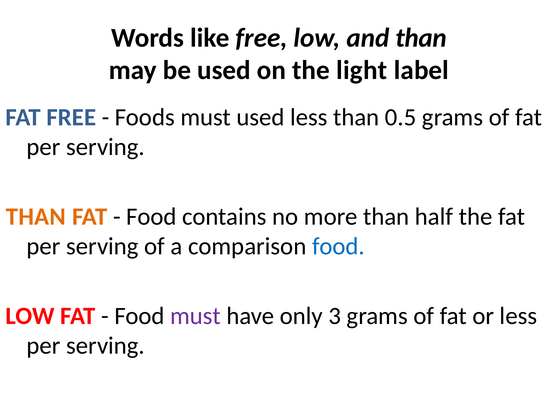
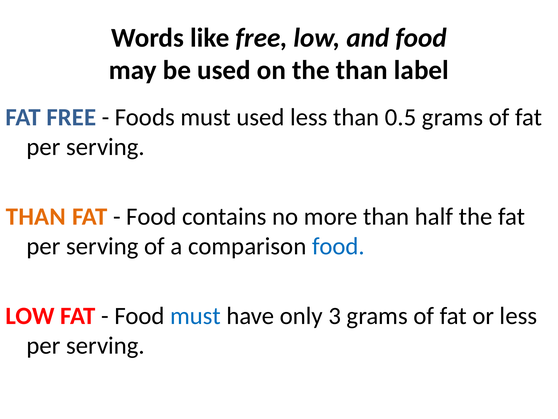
and than: than -> food
the light: light -> than
must at (196, 316) colour: purple -> blue
